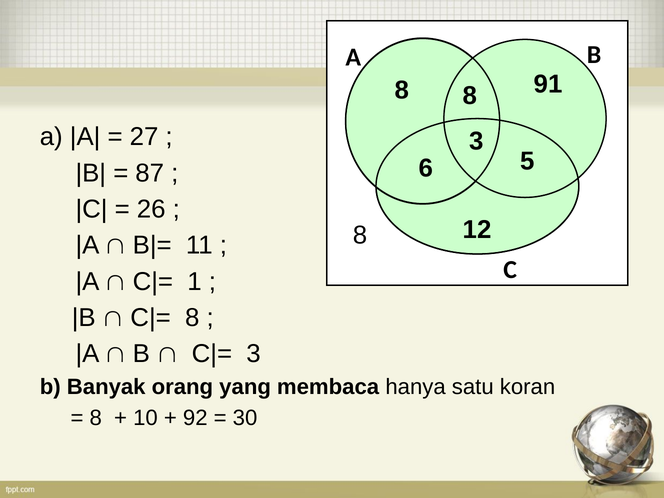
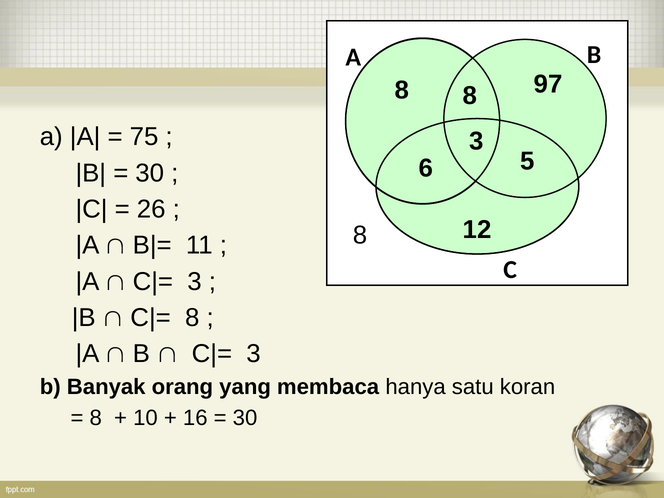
91: 91 -> 97
27: 27 -> 75
87 at (150, 173): 87 -> 30
1 at (195, 282): 1 -> 3
92: 92 -> 16
